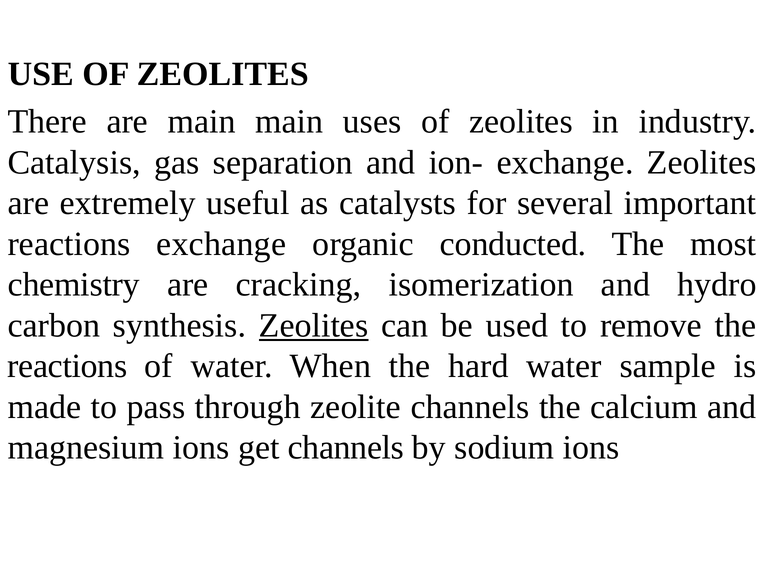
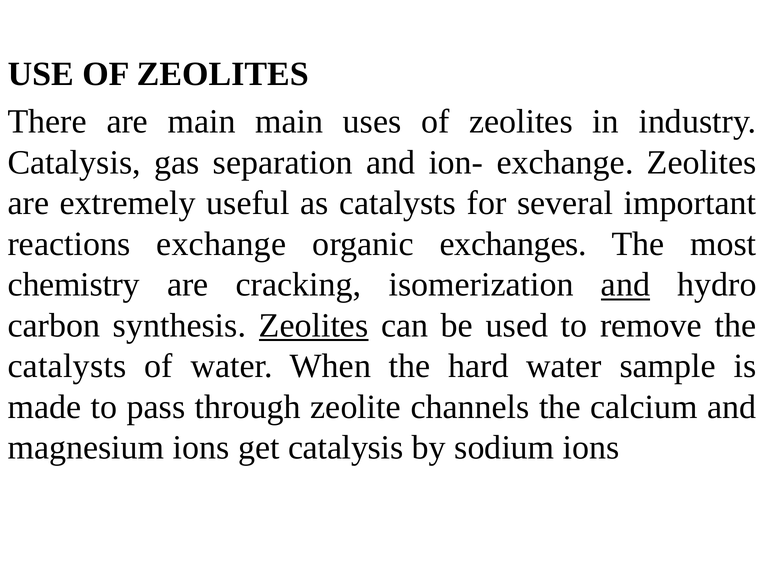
conducted: conducted -> exchanges
and at (625, 285) underline: none -> present
reactions at (67, 367): reactions -> catalysts
get channels: channels -> catalysis
